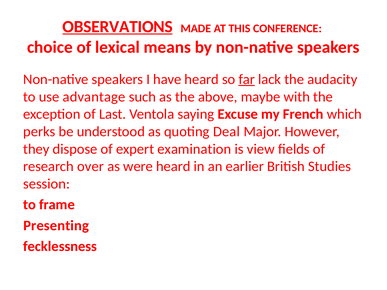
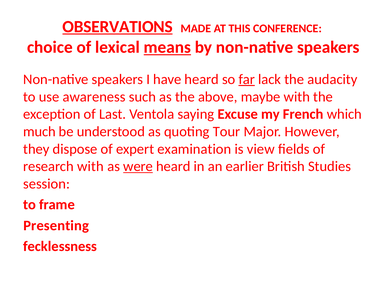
means underline: none -> present
advantage: advantage -> awareness
perks: perks -> much
Deal: Deal -> Tour
research over: over -> with
were underline: none -> present
